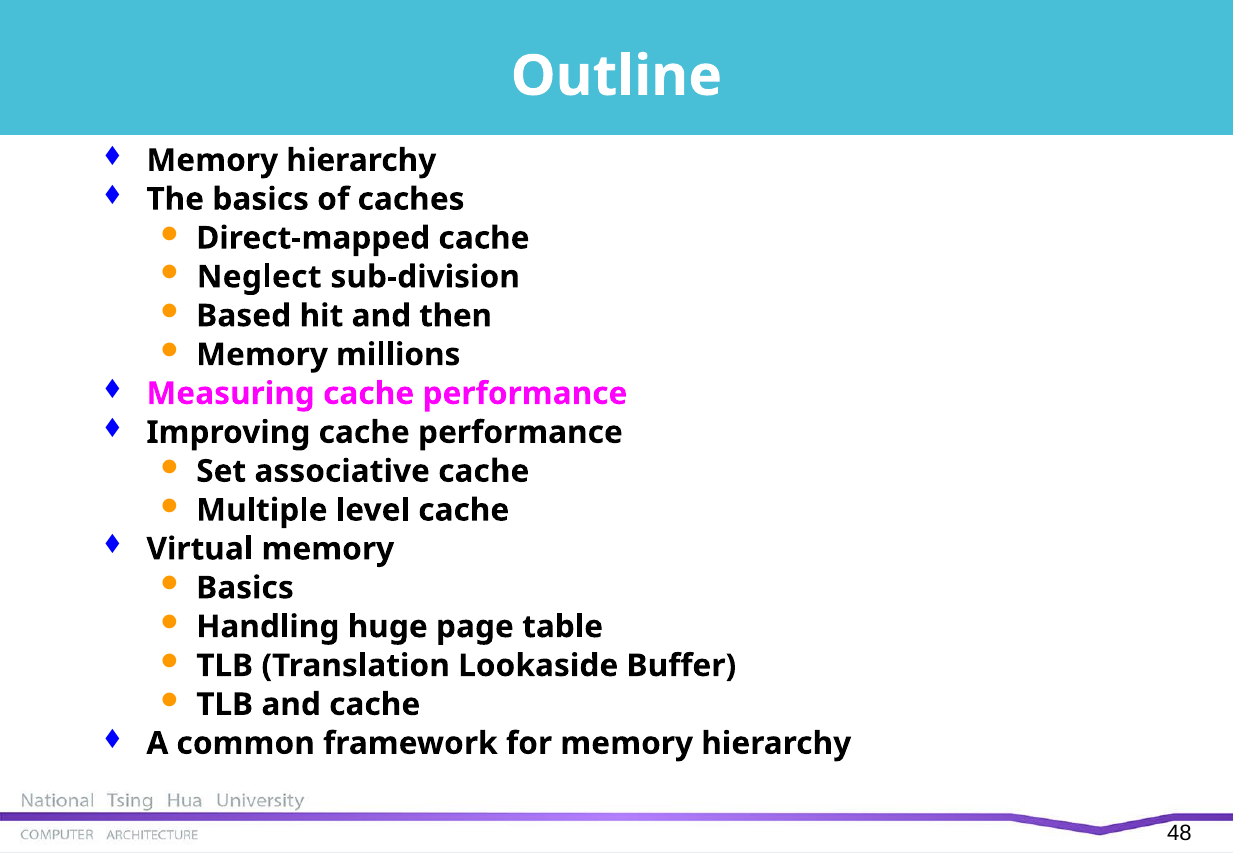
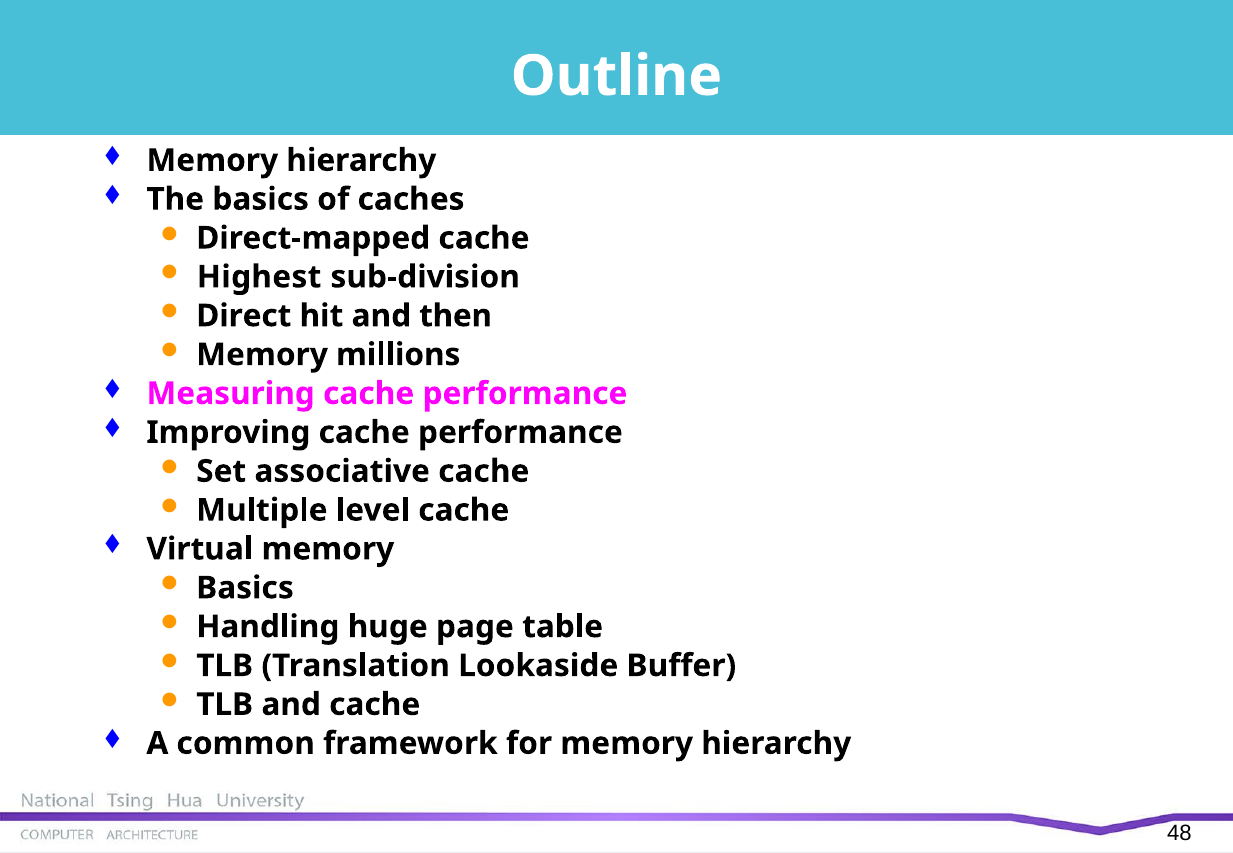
Neglect: Neglect -> Highest
Based: Based -> Direct
